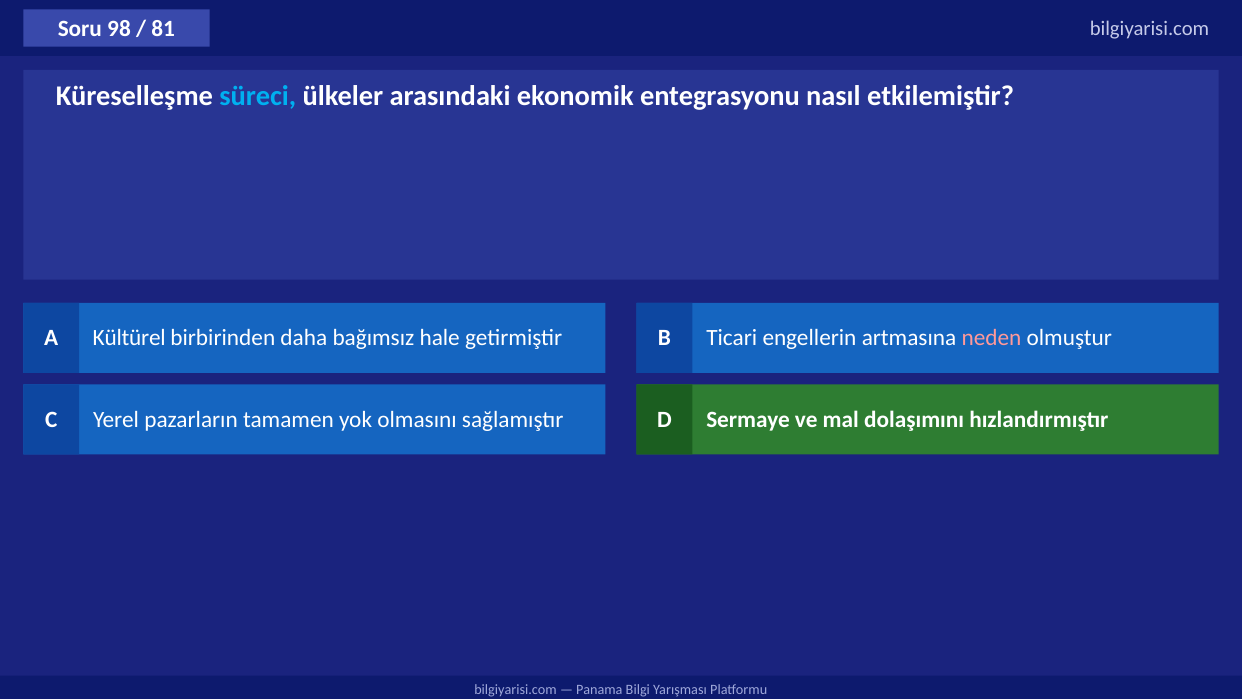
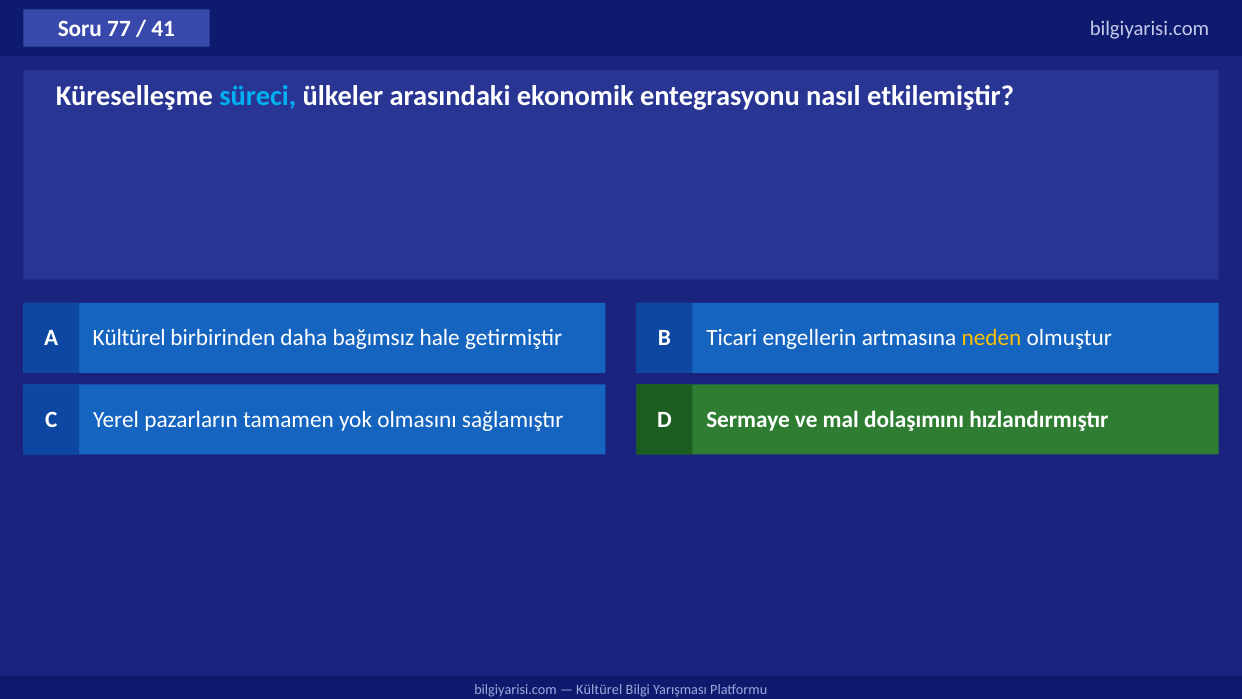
98: 98 -> 77
81: 81 -> 41
neden colour: pink -> yellow
Panama at (599, 689): Panama -> Kültürel
